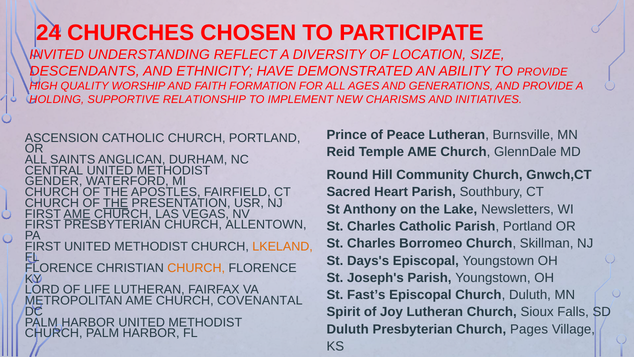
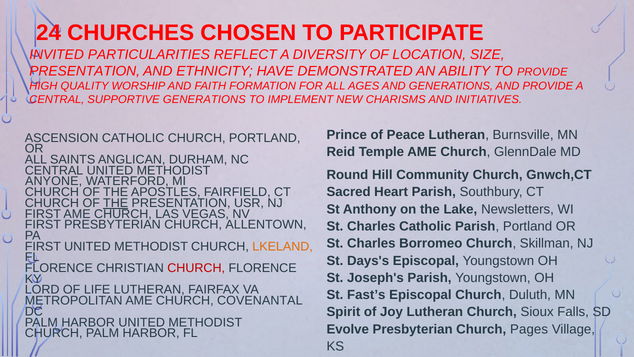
UNDERSTANDING: UNDERSTANDING -> PARTICULARITIES
DESCENDANTS at (85, 71): DESCENDANTS -> PRESENTATION
HOLDING at (57, 99): HOLDING -> CENTRAL
SUPPORTIVE RELATIONSHIP: RELATIONSHIP -> GENERATIONS
GENDER: GENDER -> ANYONE
AME at (77, 214) underline: present -> none
CHURCH at (196, 268) colour: orange -> red
Duluth at (348, 329): Duluth -> Evolve
